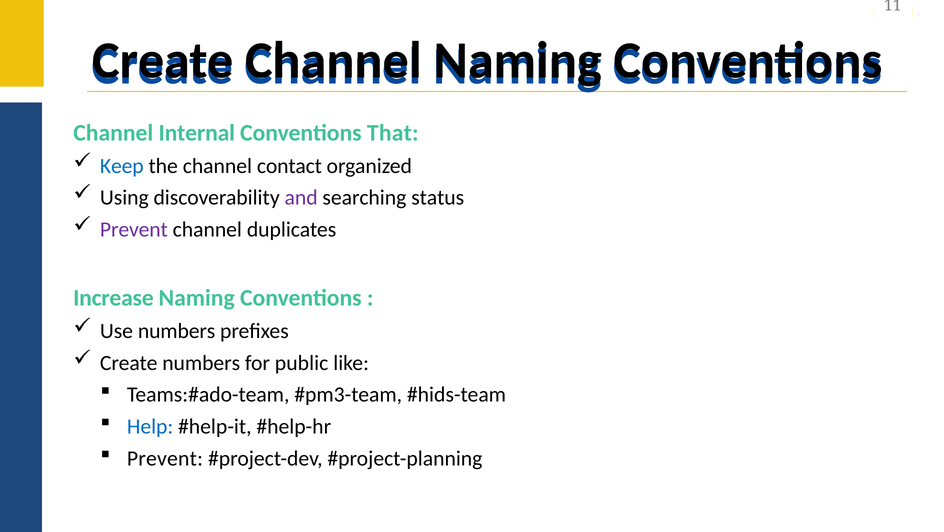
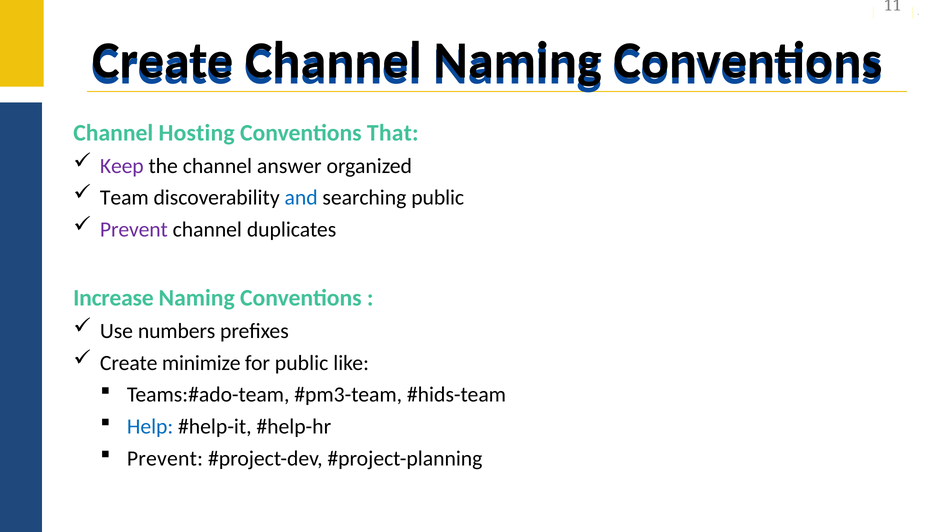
Internal: Internal -> Hosting
Keep colour: blue -> purple
contact: contact -> answer
Using: Using -> Team
and colour: purple -> blue
searching status: status -> public
Create numbers: numbers -> minimize
